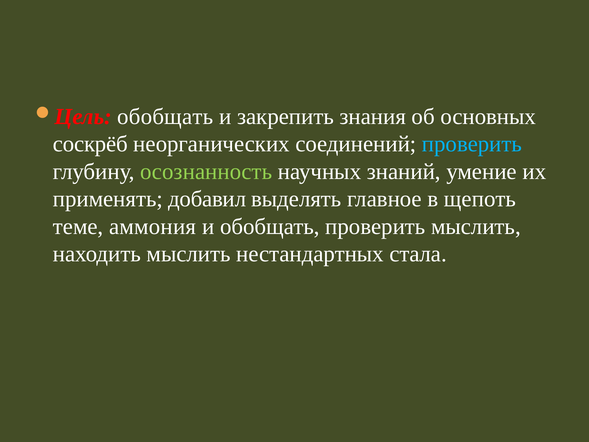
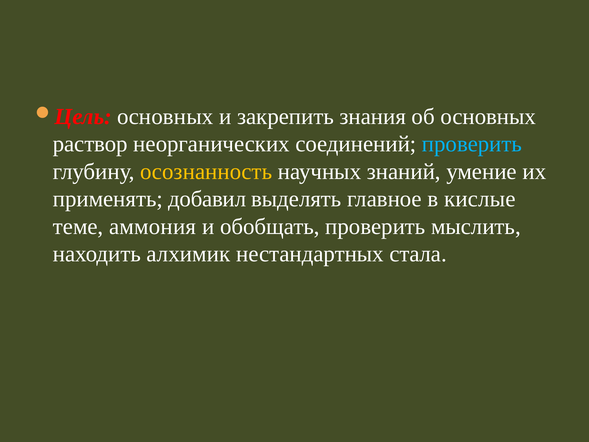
обобщать at (165, 116): обобщать -> основных
соскрёб: соскрёб -> раствор
осознанность colour: light green -> yellow
щепоть: щепоть -> кислые
находить мыслить: мыслить -> алхимик
